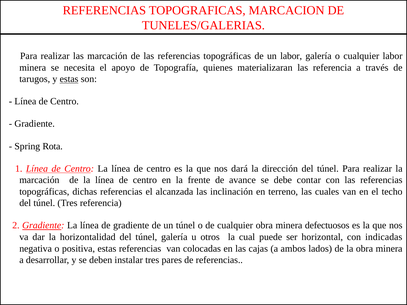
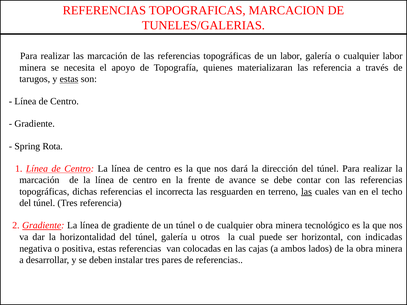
alcanzada: alcanzada -> incorrecta
inclinación: inclinación -> resguarden
las at (306, 192) underline: none -> present
defectuosos: defectuosos -> tecnológico
